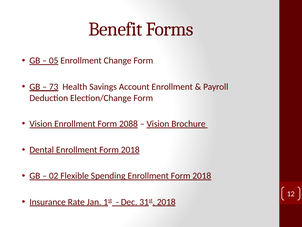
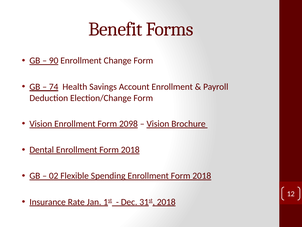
05: 05 -> 90
73: 73 -> 74
2088: 2088 -> 2098
